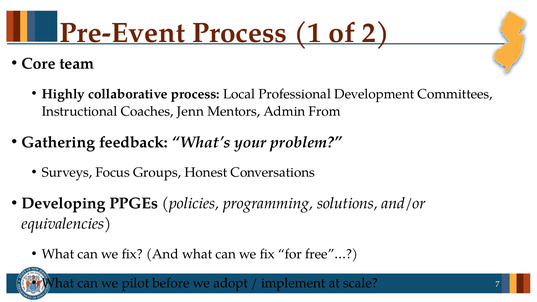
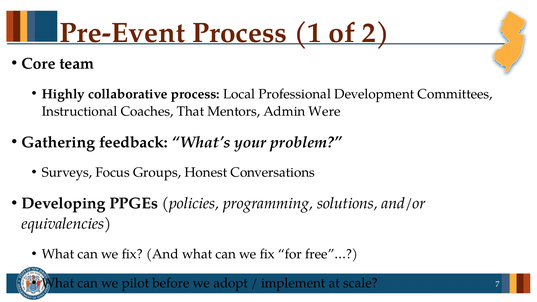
Jenn: Jenn -> That
From: From -> Were
